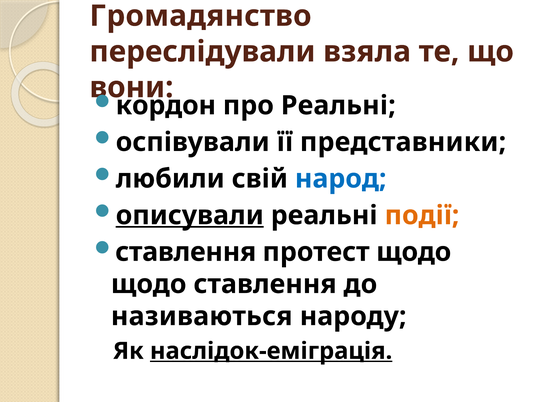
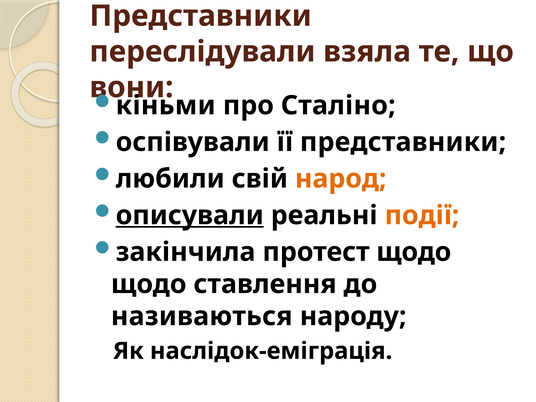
Громадянство at (200, 16): Громадянство -> Представники
кордон: кордон -> кіньми
про Реальні: Реальні -> Сталіно
народ colour: blue -> orange
ставлення at (186, 252): ставлення -> закінчила
наслідок-еміграція underline: present -> none
